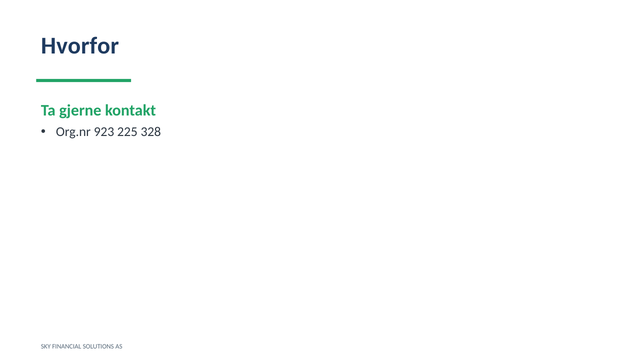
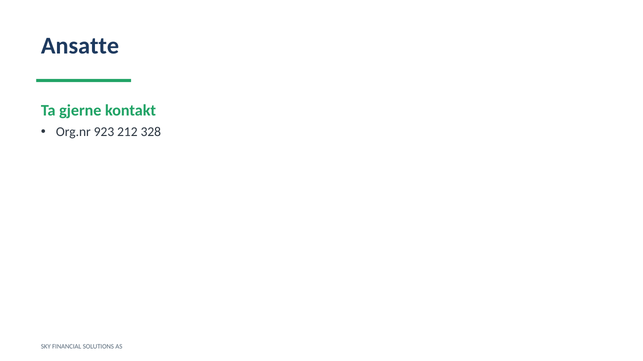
Hvorfor: Hvorfor -> Ansatte
225: 225 -> 212
